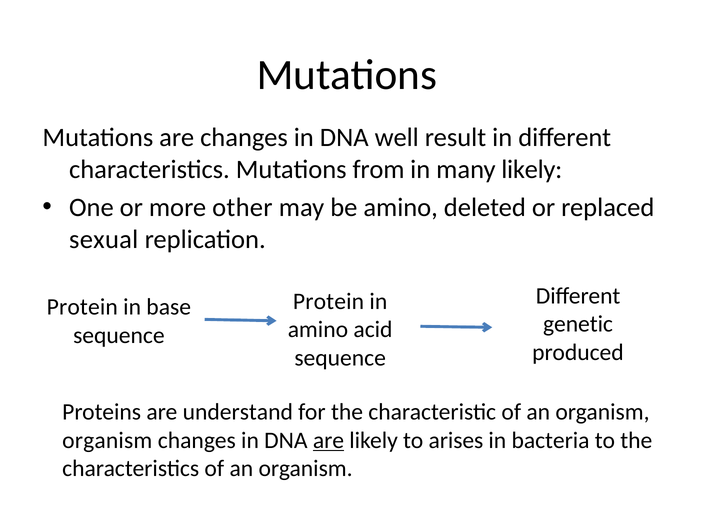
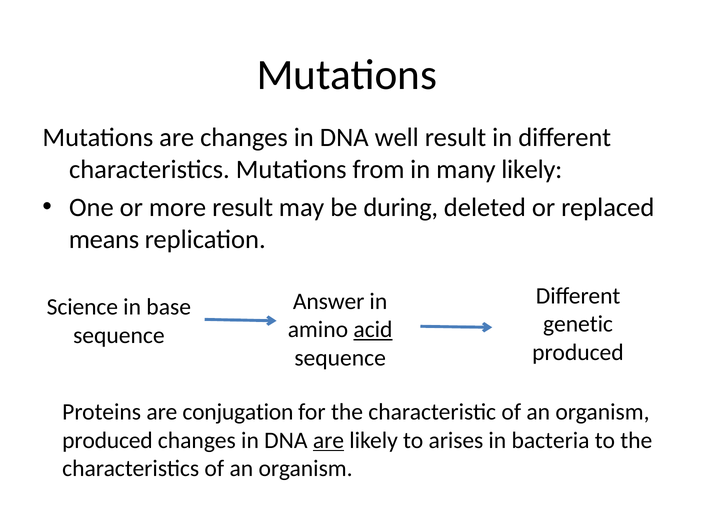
more other: other -> result
be amino: amino -> during
sexual: sexual -> means
Protein at (329, 301): Protein -> Answer
Protein at (82, 307): Protein -> Science
acid underline: none -> present
understand: understand -> conjugation
organism at (107, 440): organism -> produced
